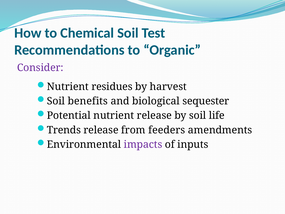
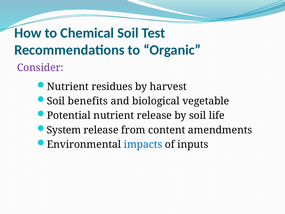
sequester: sequester -> vegetable
Trends: Trends -> System
feeders: feeders -> content
impacts colour: purple -> blue
